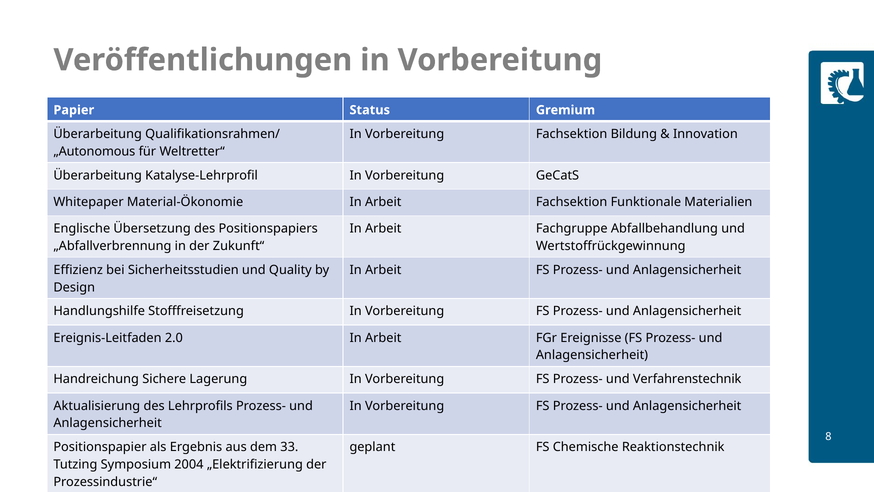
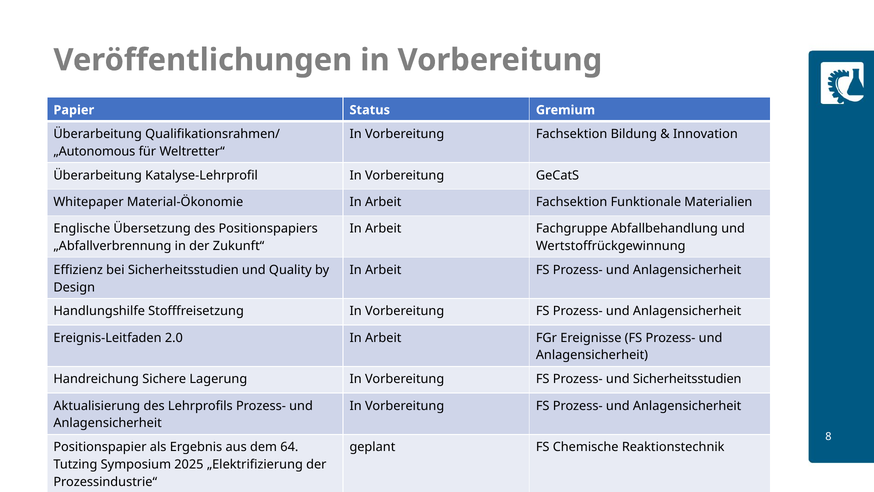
und Verfahrenstechnik: Verfahrenstechnik -> Sicherheitsstudien
33: 33 -> 64
2004: 2004 -> 2025
